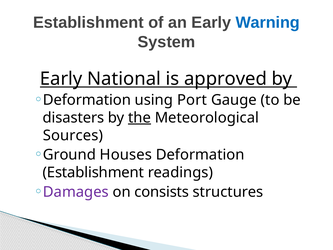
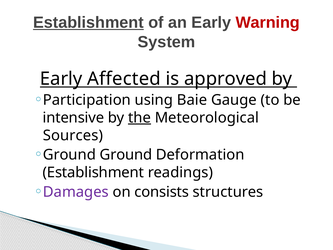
Establishment at (88, 22) underline: none -> present
Warning colour: blue -> red
National: National -> Affected
Deformation at (87, 100): Deformation -> Participation
Port: Port -> Baie
disasters: disasters -> intensive
Ground Houses: Houses -> Ground
